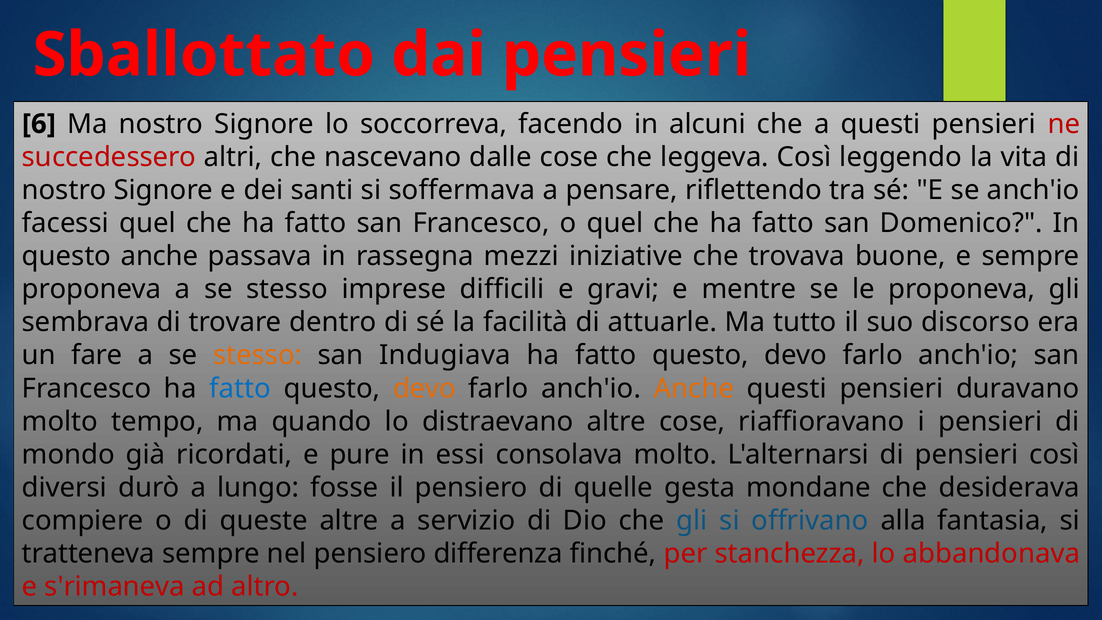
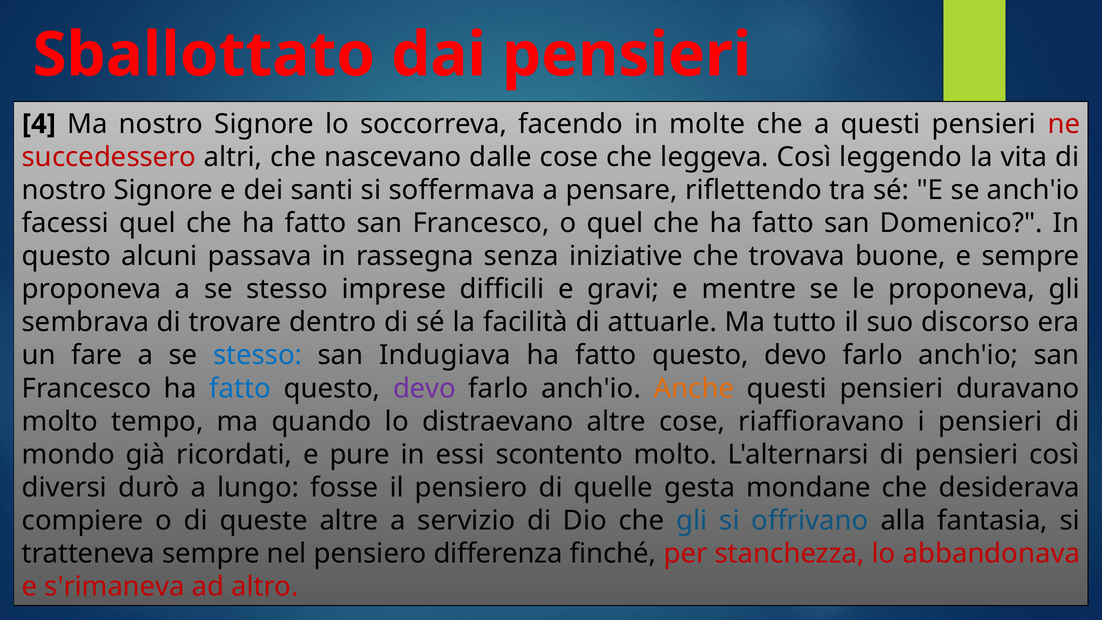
6: 6 -> 4
alcuni: alcuni -> molte
questo anche: anche -> alcuni
mezzi: mezzi -> senza
stesso at (258, 355) colour: orange -> blue
devo at (424, 388) colour: orange -> purple
consolava: consolava -> scontento
